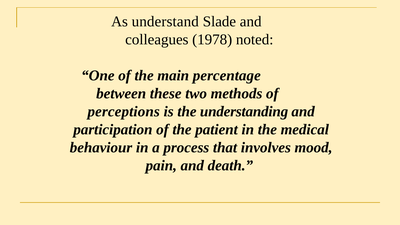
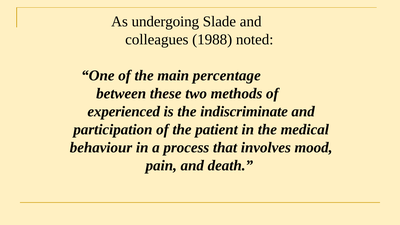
understand: understand -> undergoing
1978: 1978 -> 1988
perceptions: perceptions -> experienced
understanding: understanding -> indiscriminate
